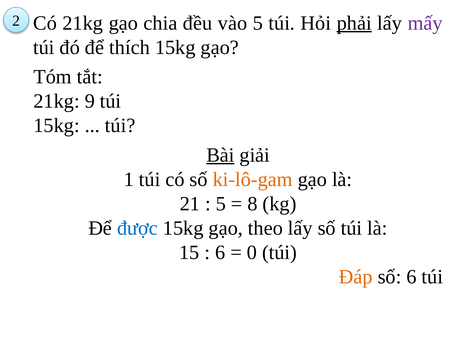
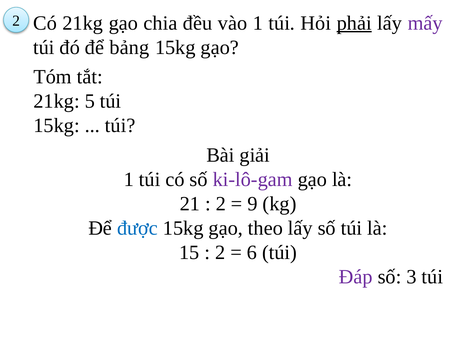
vào 5: 5 -> 1
thích: thích -> bảng
9: 9 -> 5
Bài underline: present -> none
ki-lô-gam colour: orange -> purple
5 at (221, 204): 5 -> 2
8: 8 -> 9
6 at (220, 252): 6 -> 2
0: 0 -> 6
Đáp colour: orange -> purple
số 6: 6 -> 3
